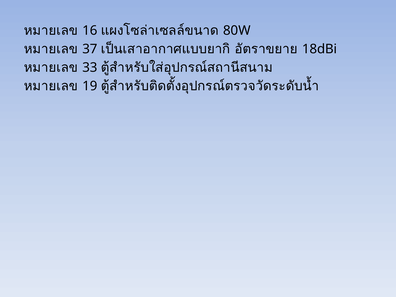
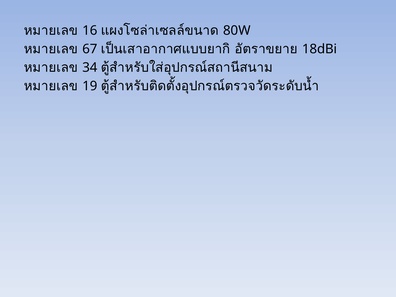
37: 37 -> 67
33: 33 -> 34
